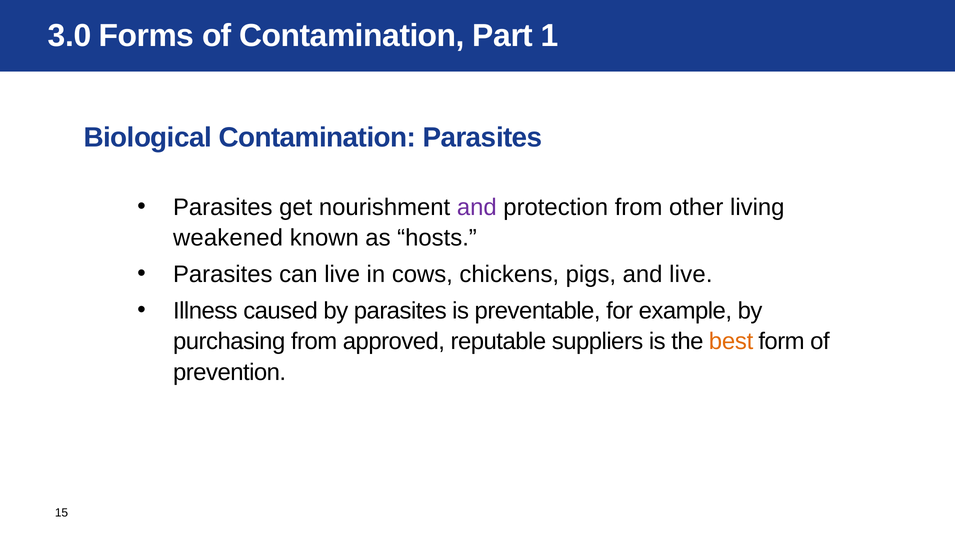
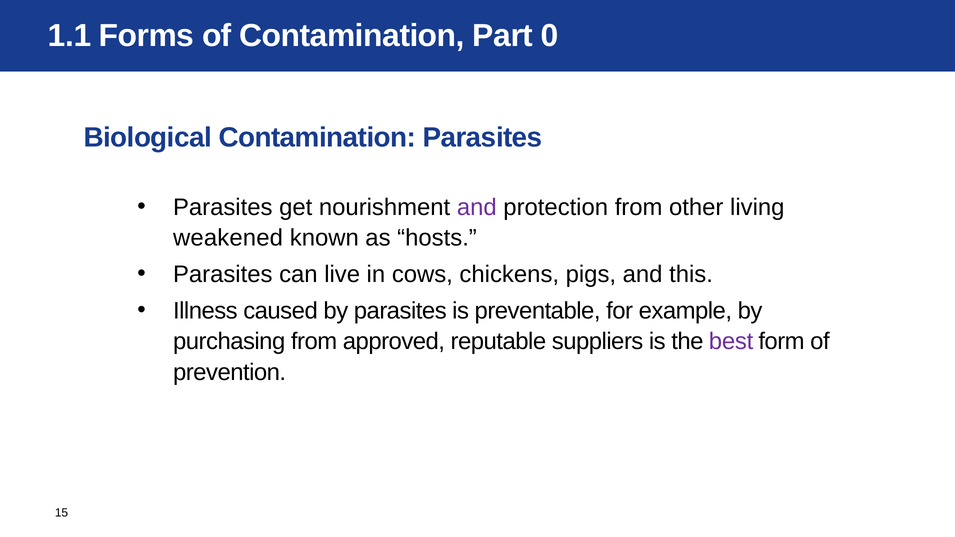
3.0: 3.0 -> 1.1
1: 1 -> 0
and live: live -> this
best colour: orange -> purple
